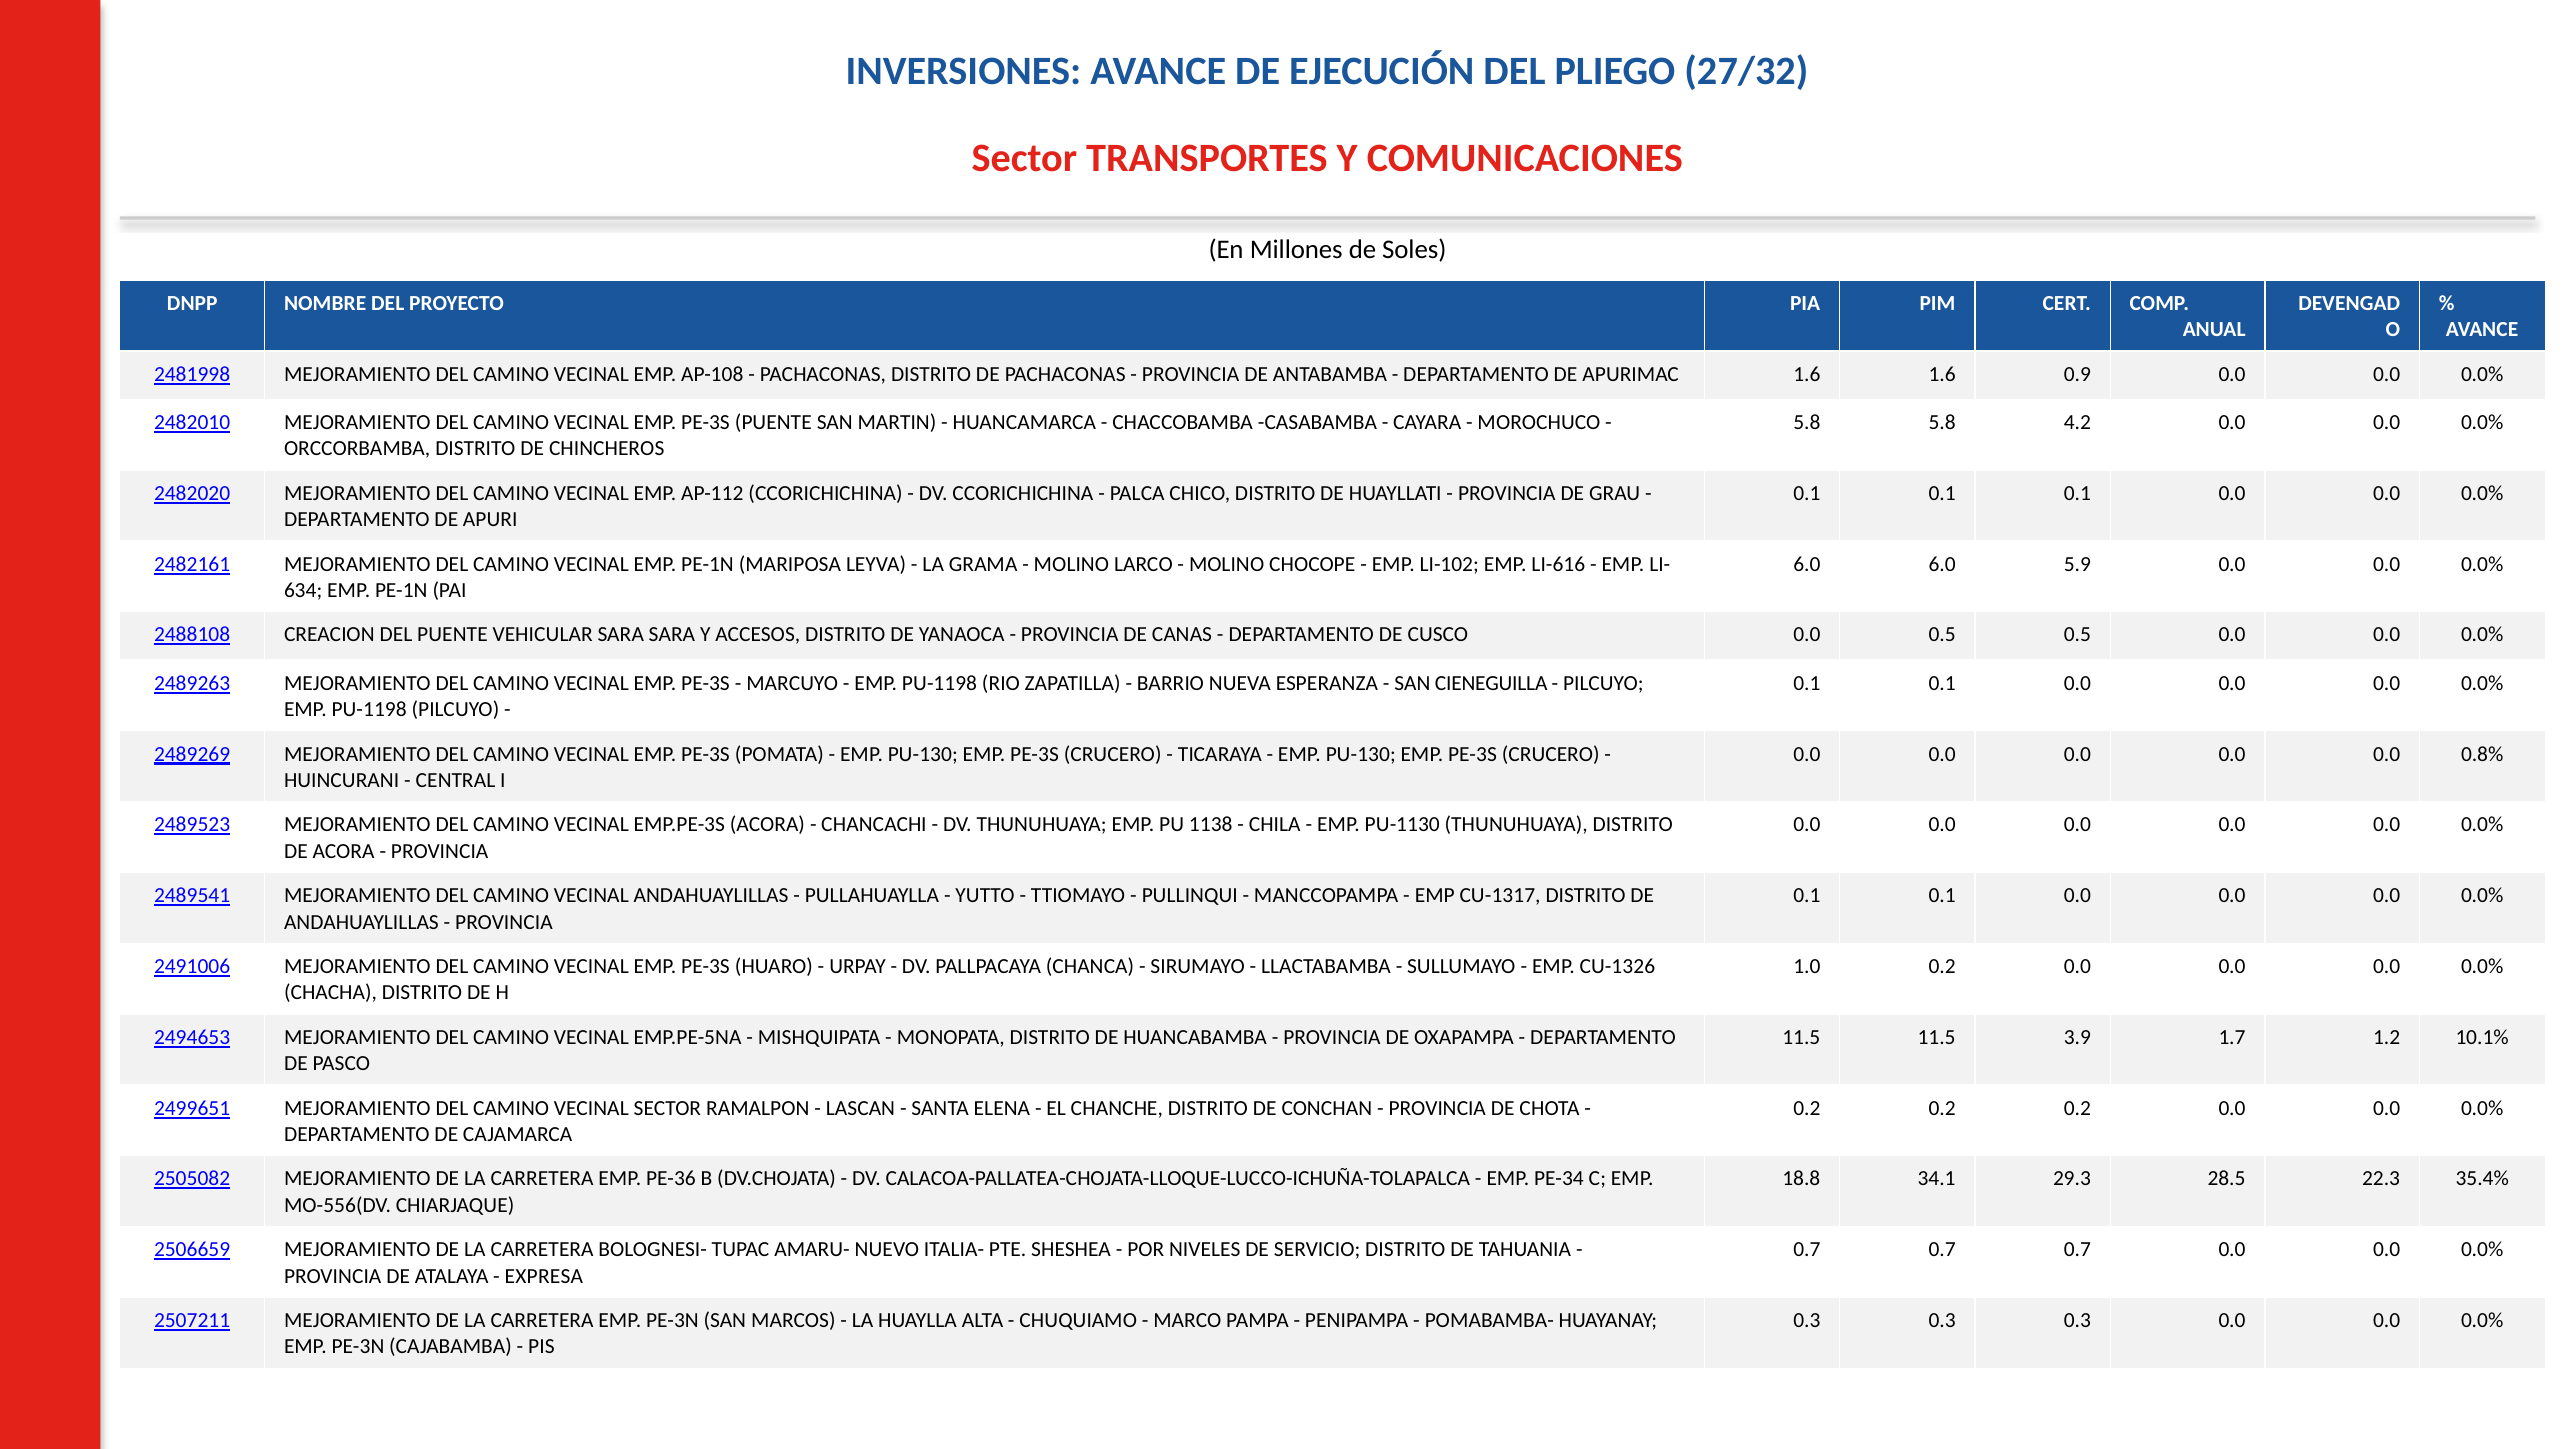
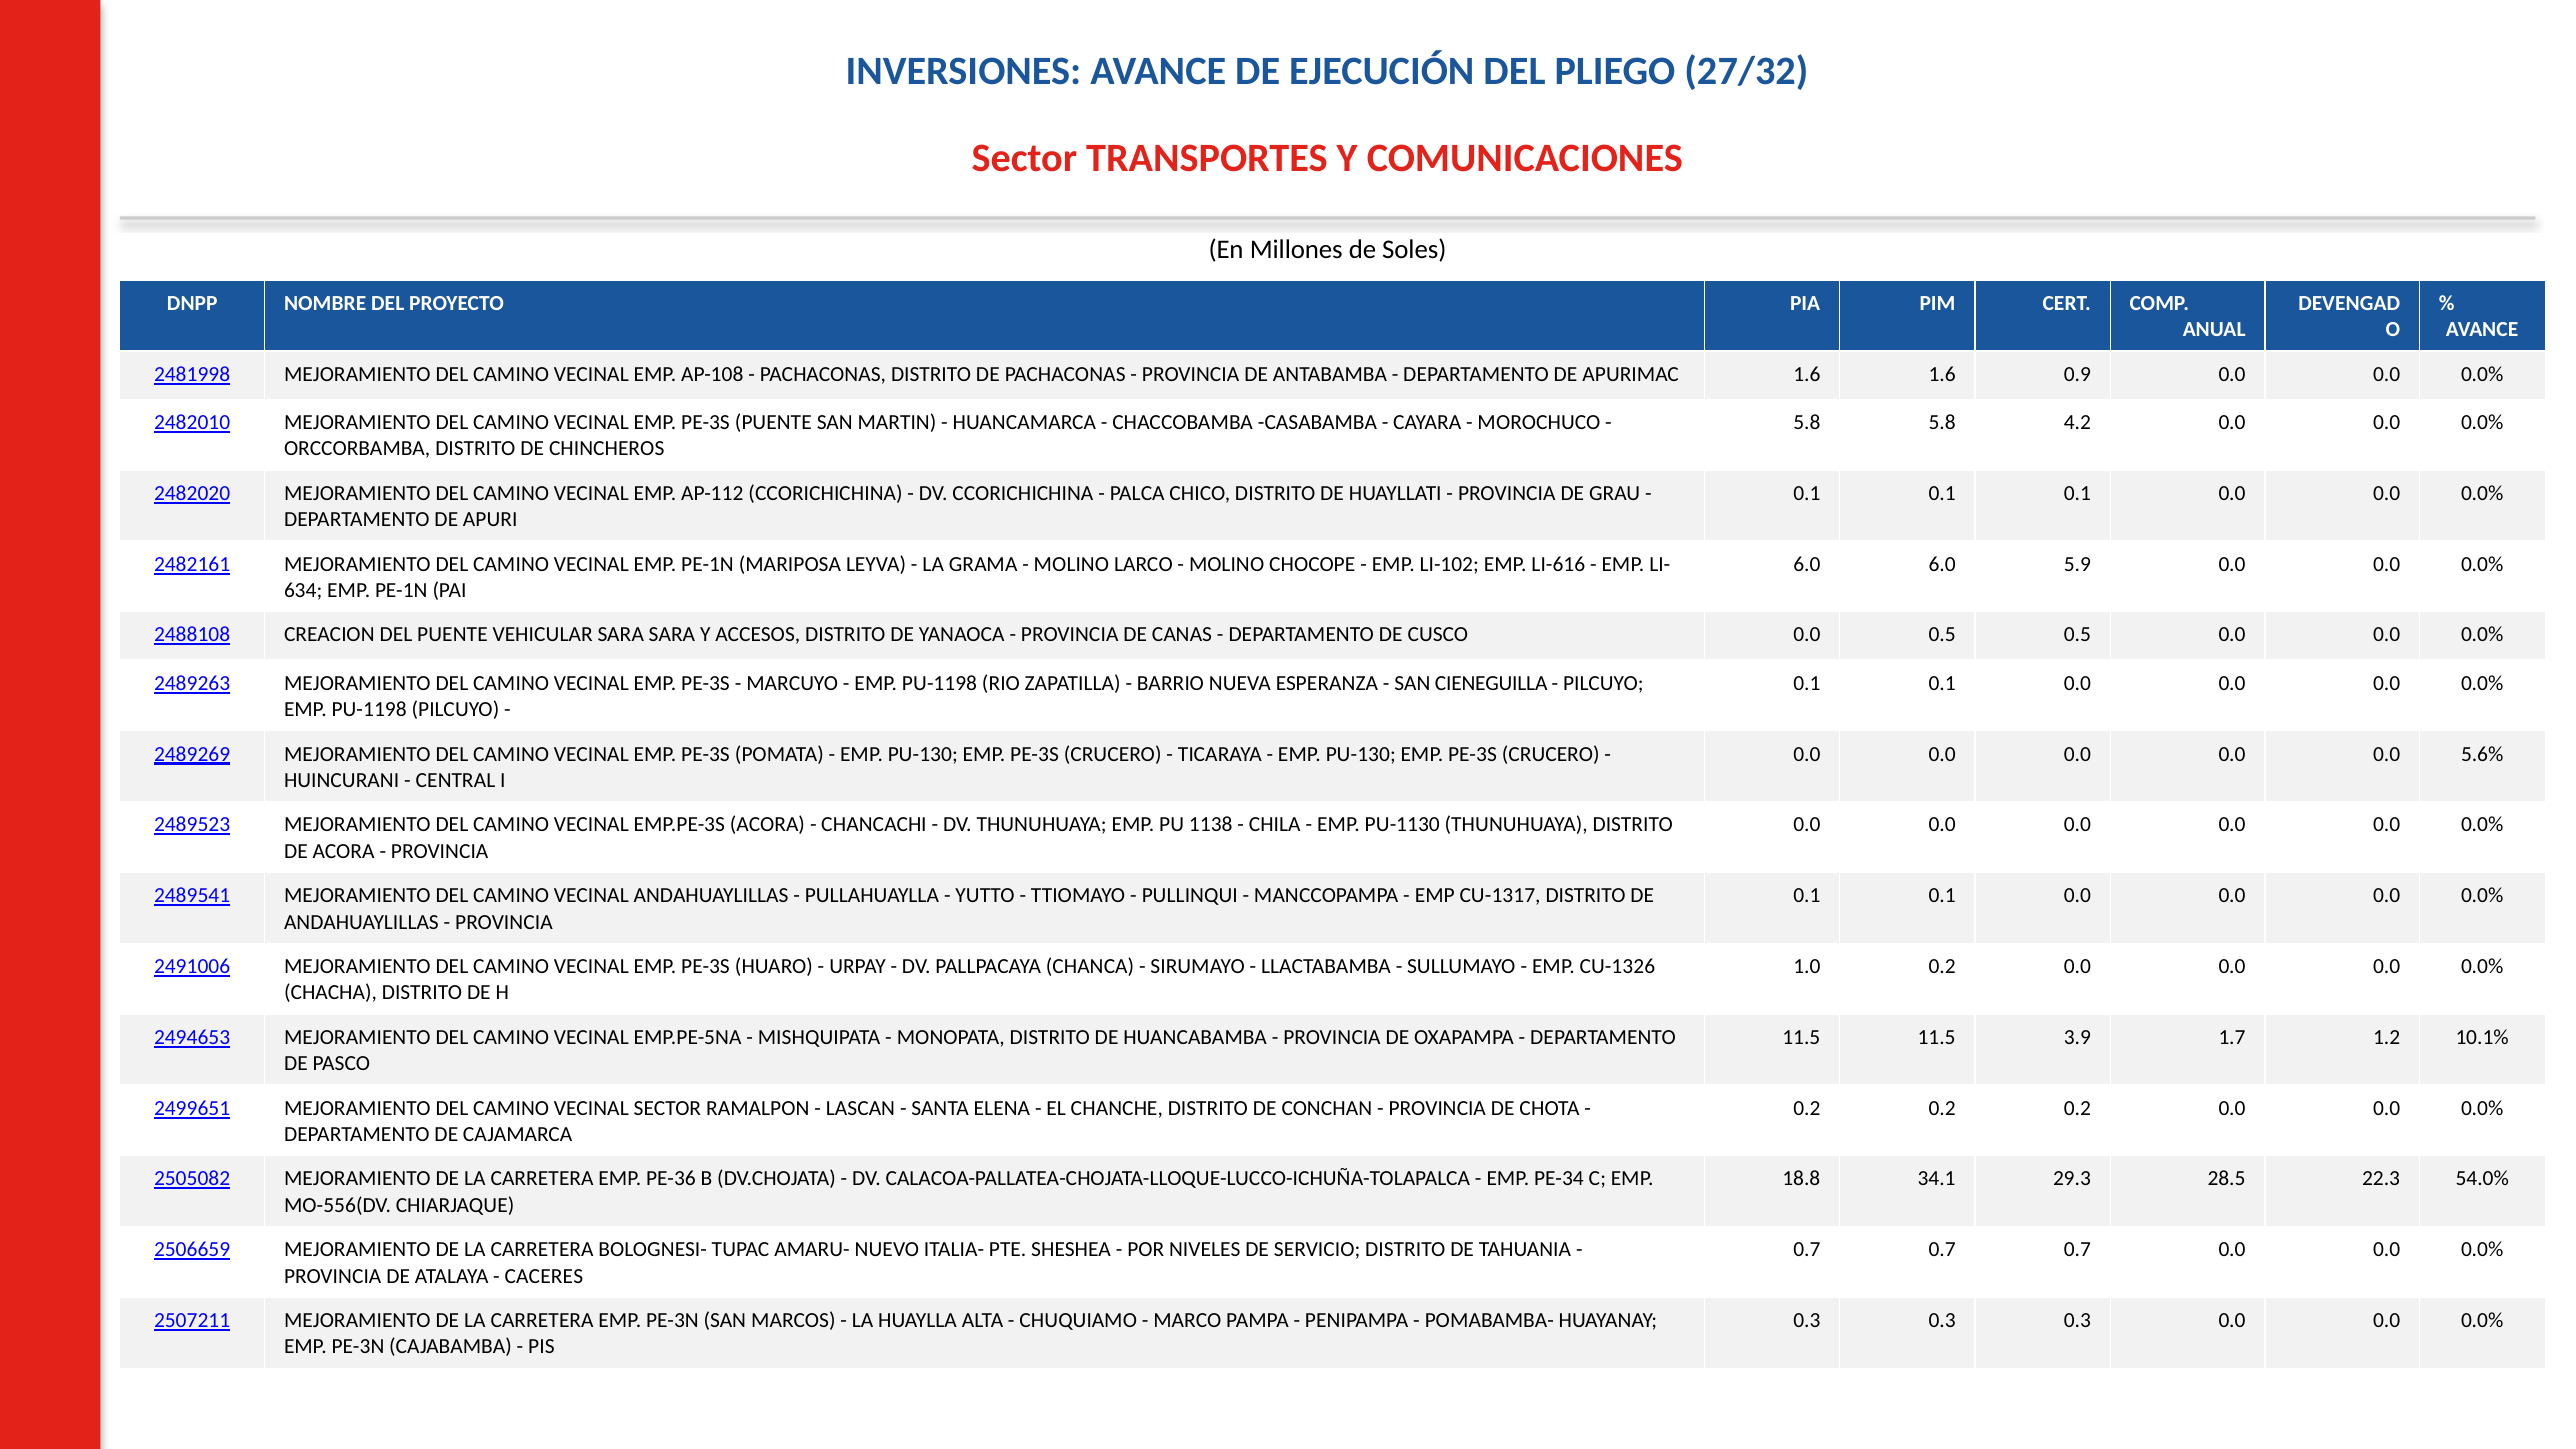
0.8%: 0.8% -> 5.6%
35.4%: 35.4% -> 54.0%
EXPRESA: EXPRESA -> CACERES
